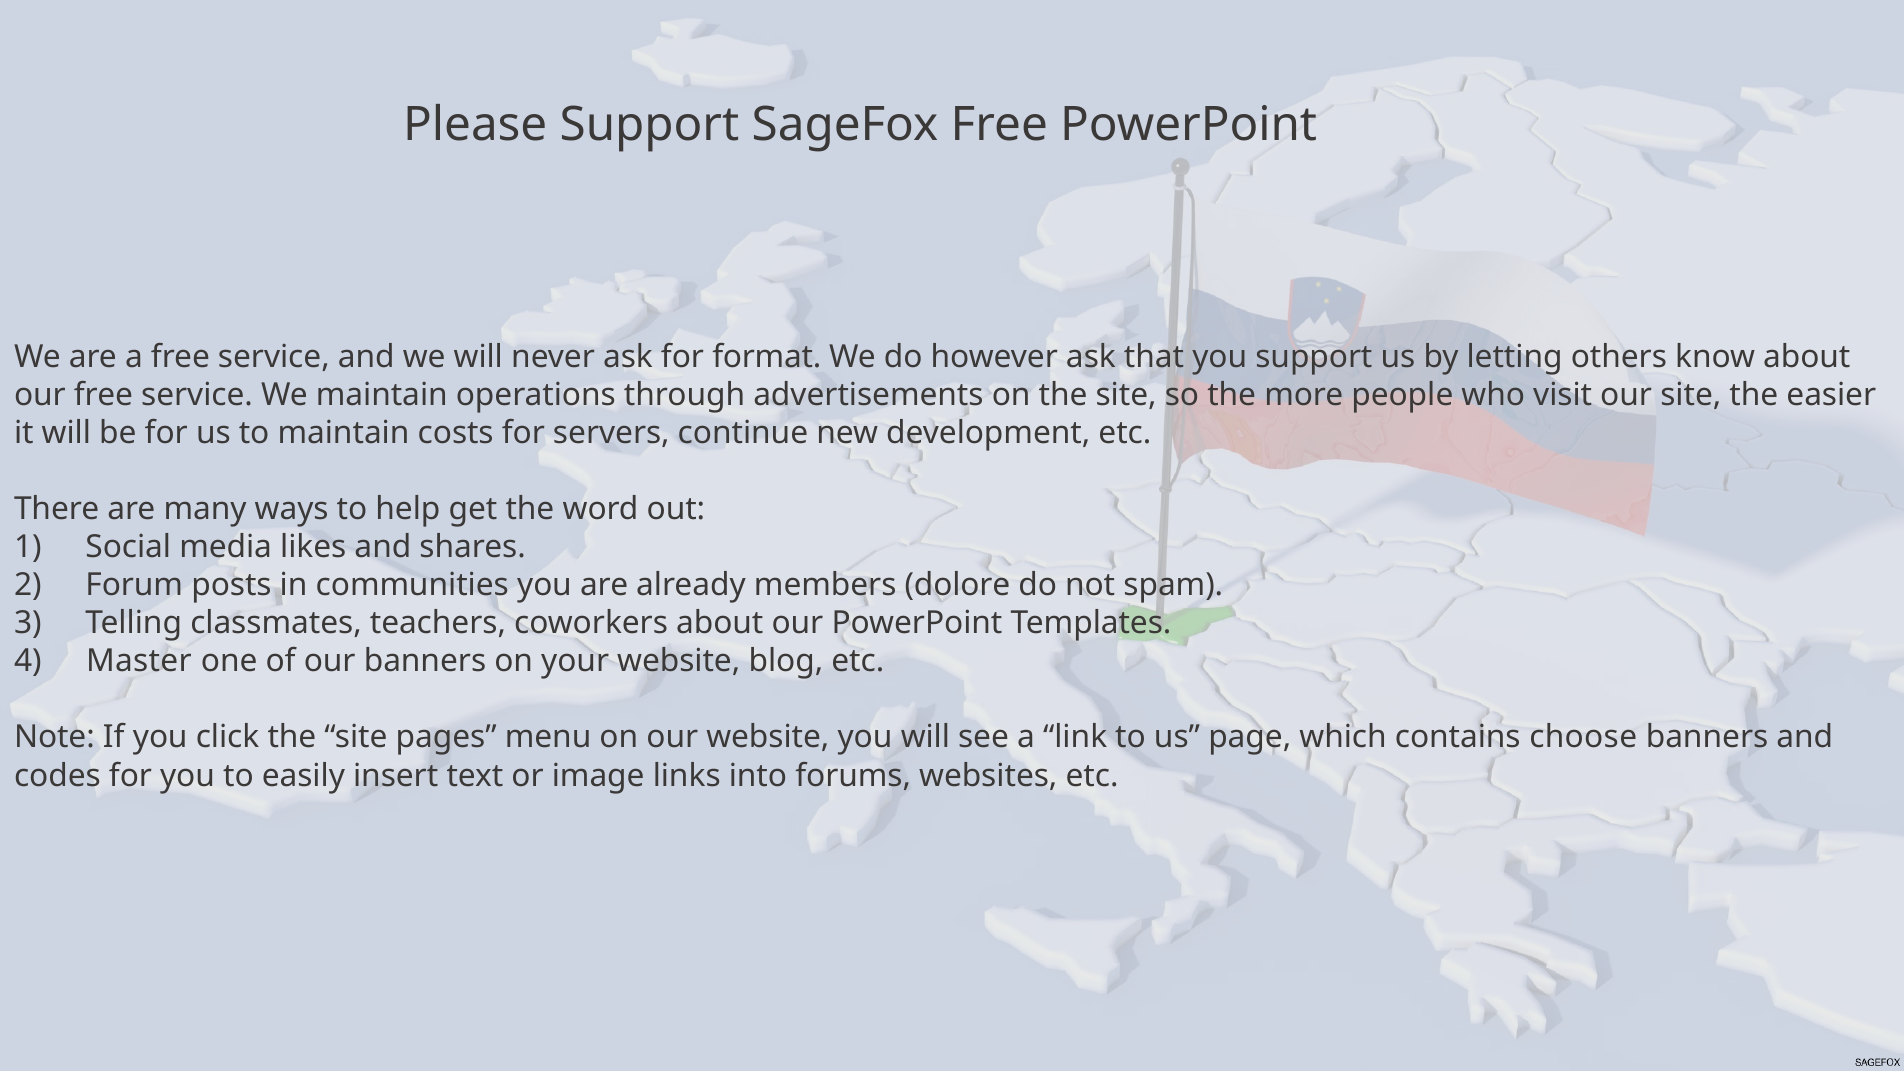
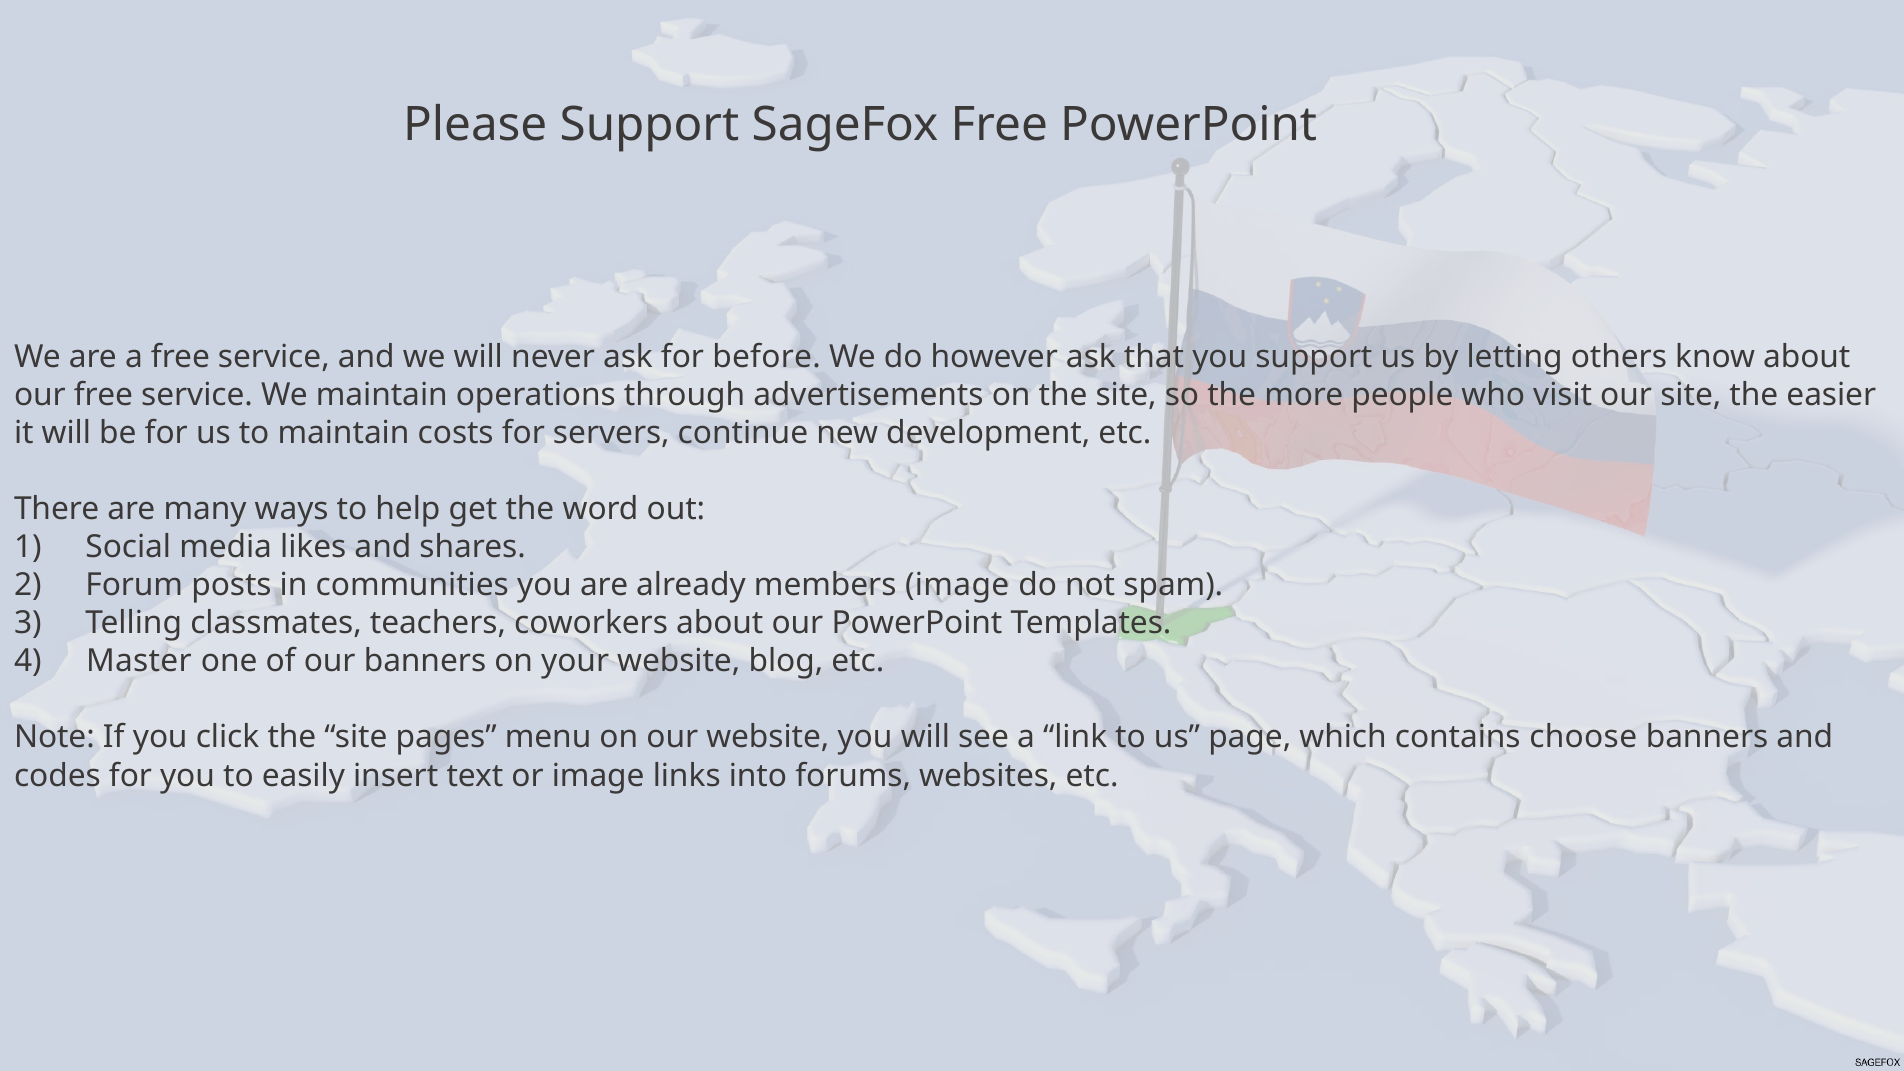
format: format -> before
members dolore: dolore -> image
